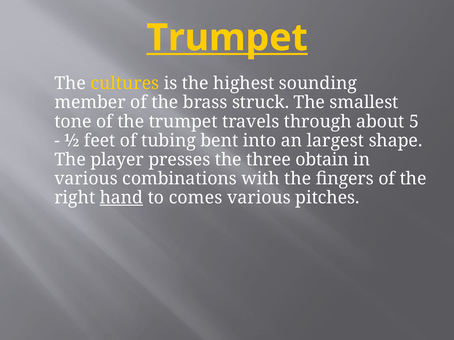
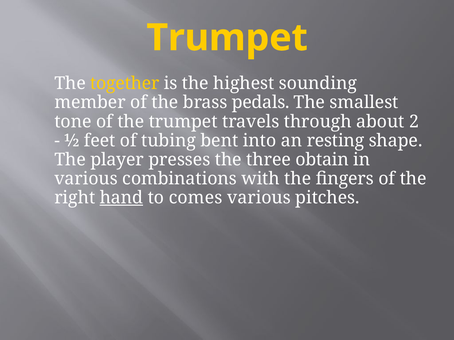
Trumpet at (227, 38) underline: present -> none
cultures: cultures -> together
struck: struck -> pedals
5: 5 -> 2
largest: largest -> resting
